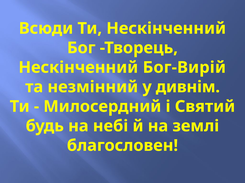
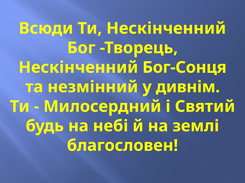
Бог-Вирій: Бог-Вирій -> Бог-Сонця
